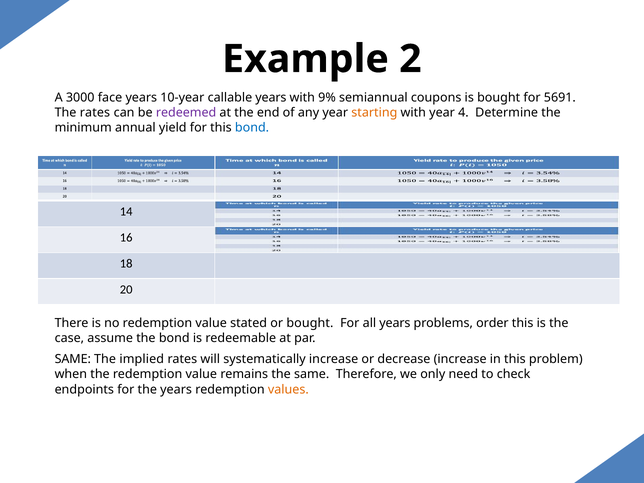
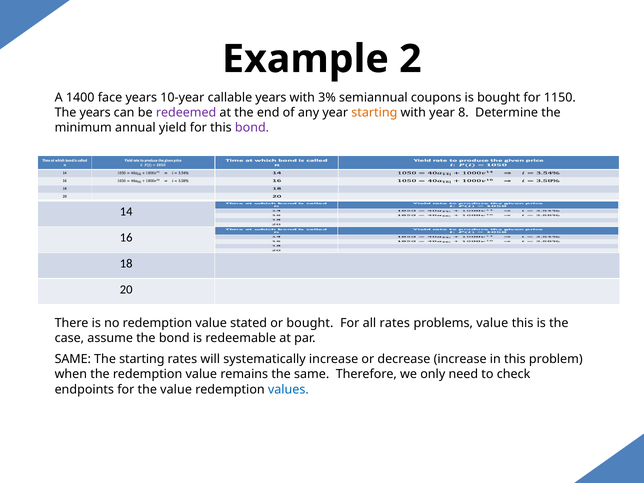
3000: 3000 -> 1400
9%: 9% -> 3%
5691: 5691 -> 1150
The rates: rates -> years
4: 4 -> 8
bond at (252, 128) colour: blue -> purple
all years: years -> rates
problems order: order -> value
The implied: implied -> starting
the years: years -> value
values colour: orange -> blue
